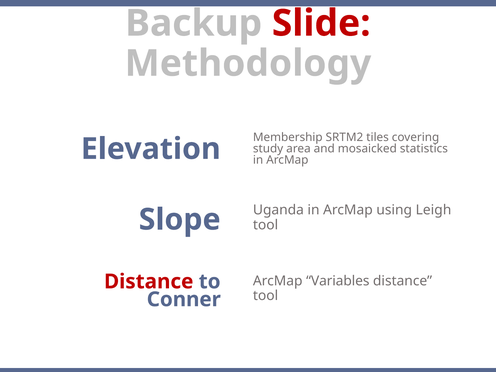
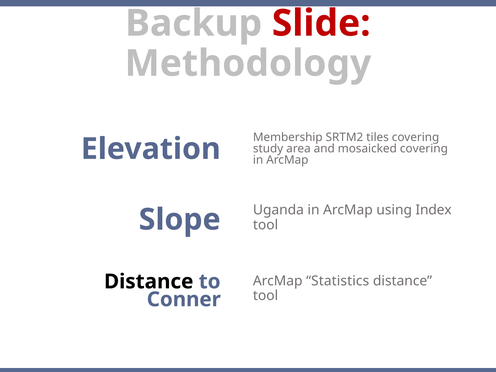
mosaicked statistics: statistics -> covering
Leigh: Leigh -> Index
Variables: Variables -> Statistics
Distance at (149, 282) colour: red -> black
